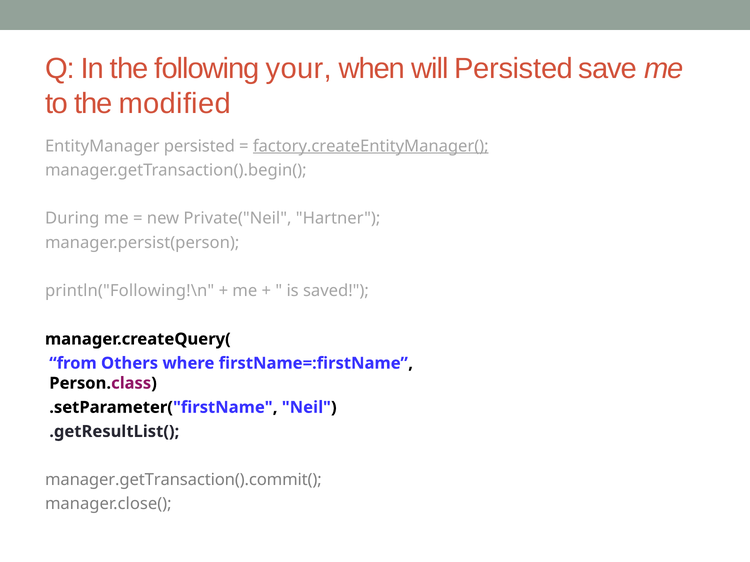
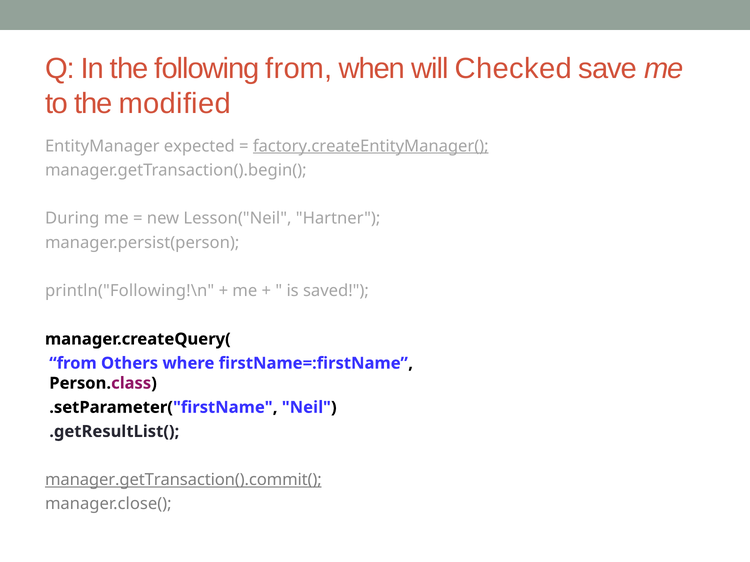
following your: your -> from
will Persisted: Persisted -> Checked
EntityManager persisted: persisted -> expected
Private("Neil: Private("Neil -> Lesson("Neil
manager.getTransaction().commit( underline: none -> present
